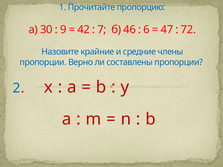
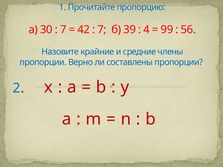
9 at (63, 30): 9 -> 7
46: 46 -> 39
6: 6 -> 4
47: 47 -> 99
72: 72 -> 56
